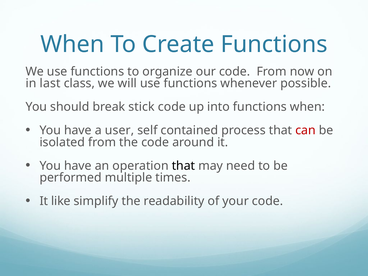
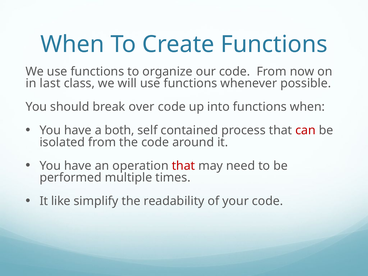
stick: stick -> over
user: user -> both
that at (183, 166) colour: black -> red
